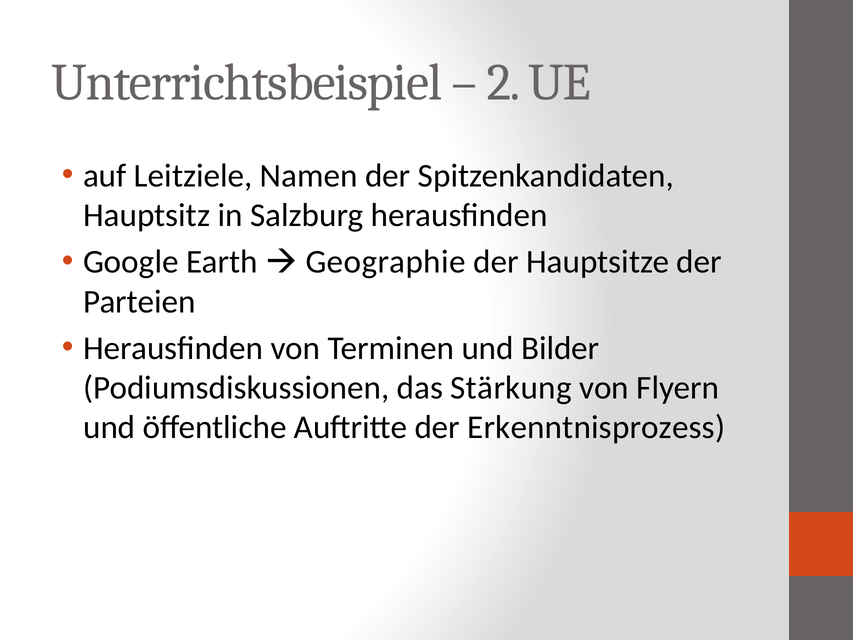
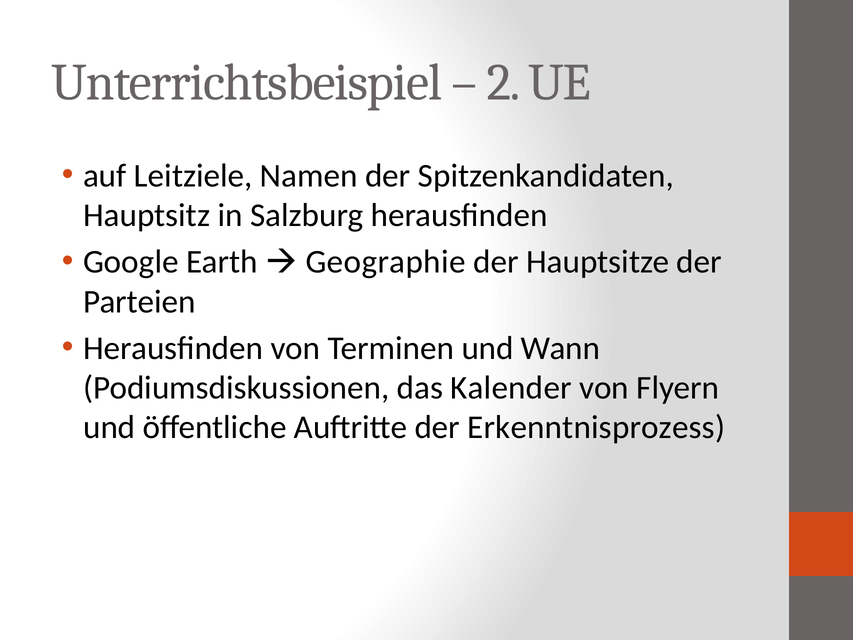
Bilder: Bilder -> Wann
Stärkung: Stärkung -> Kalender
